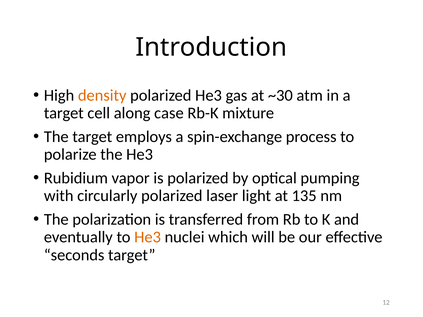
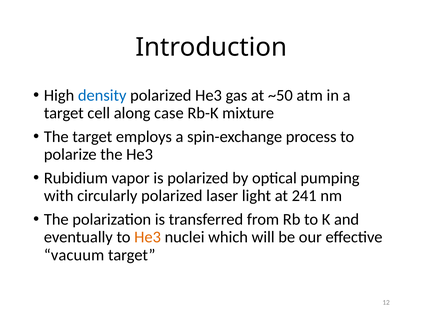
density colour: orange -> blue
~30: ~30 -> ~50
135: 135 -> 241
seconds: seconds -> vacuum
